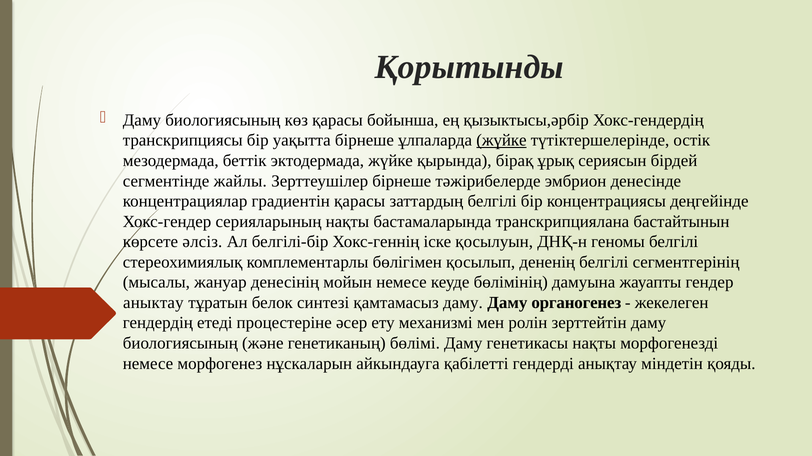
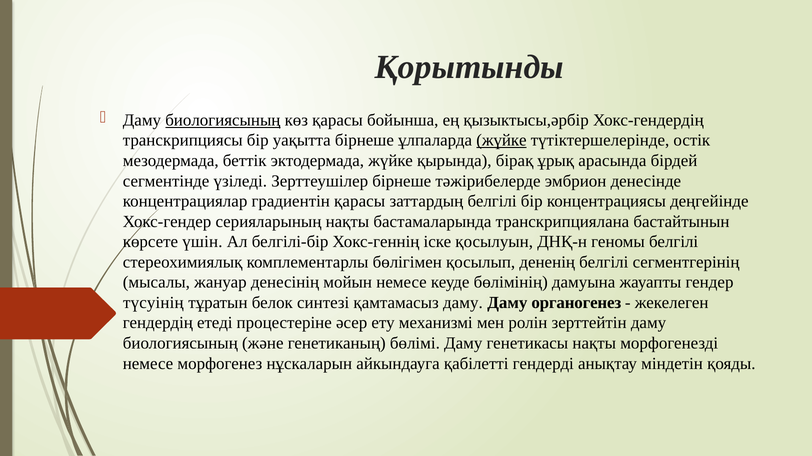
биологиясының at (223, 120) underline: none -> present
сериясын: сериясын -> арасында
жайлы: жайлы -> үзіледі
әлсіз: әлсіз -> үшін
аныктау: аныктау -> түсуінің
